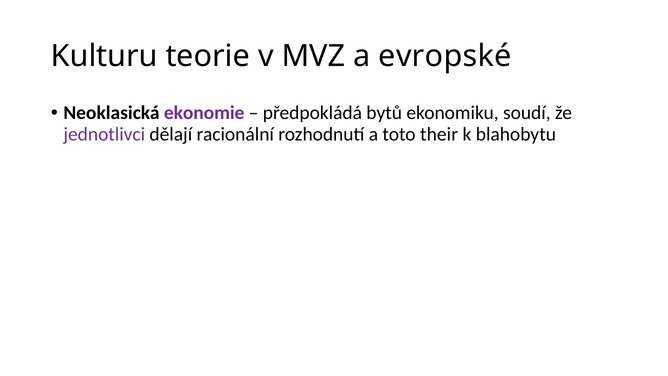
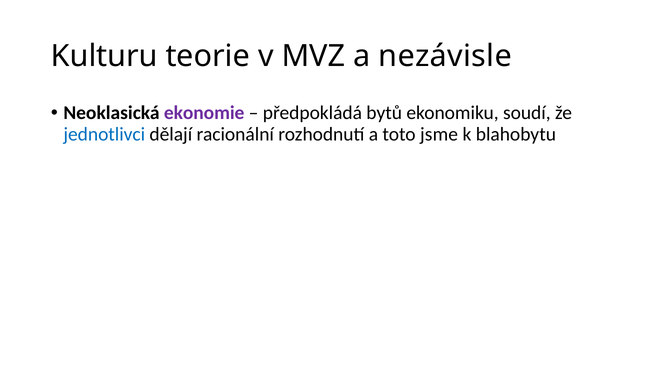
evropské: evropské -> nezávisle
jednotlivci colour: purple -> blue
their: their -> jsme
